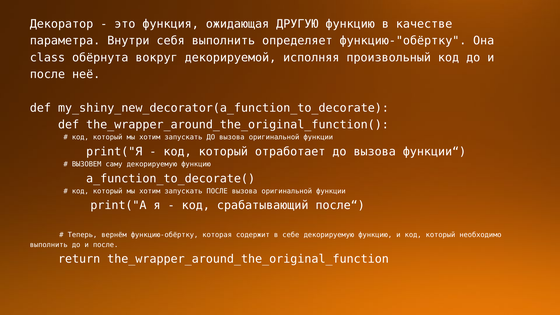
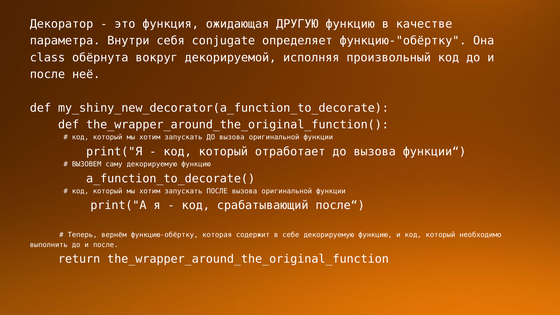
себя выполнить: выполнить -> conjugate
